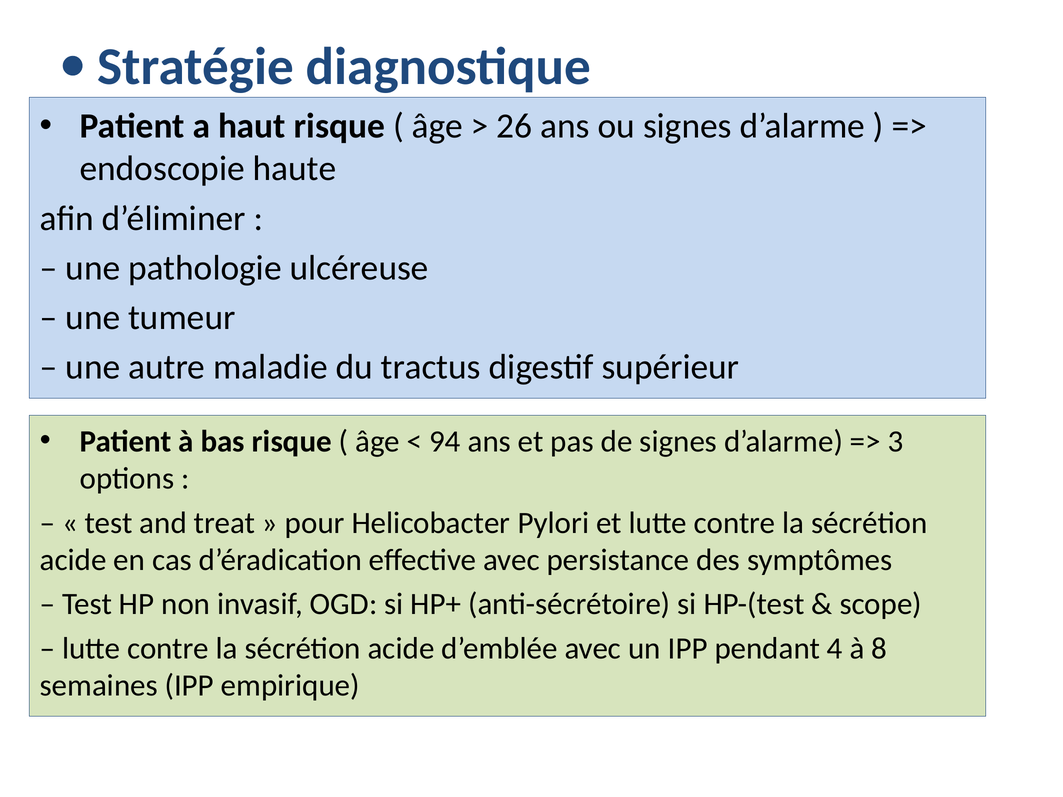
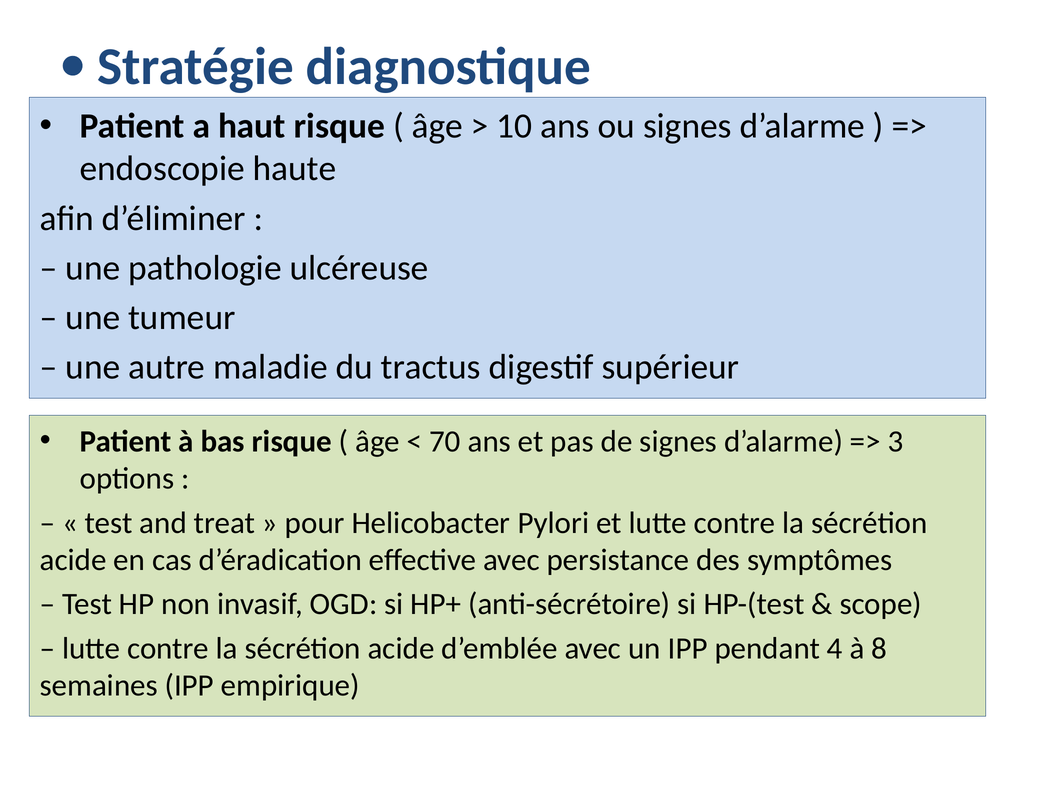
26: 26 -> 10
94: 94 -> 70
